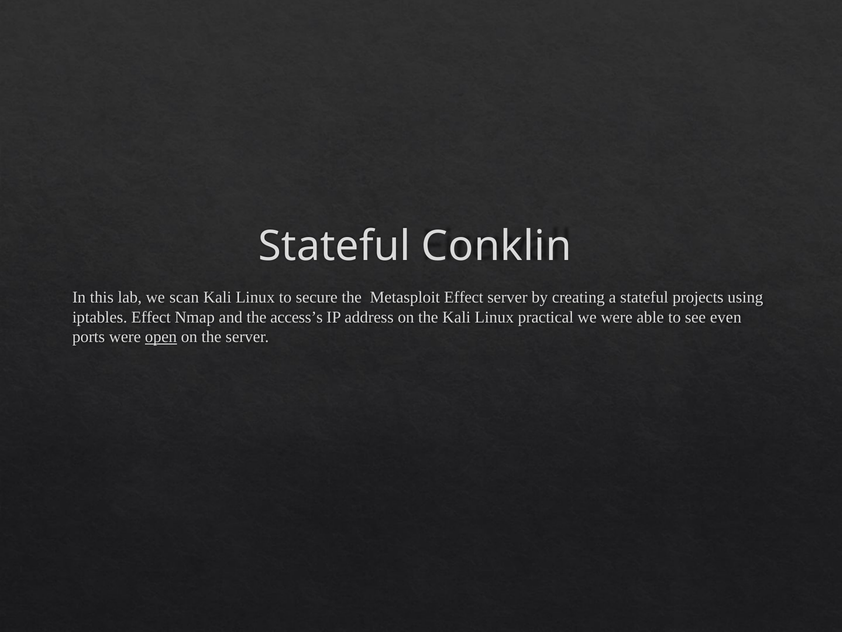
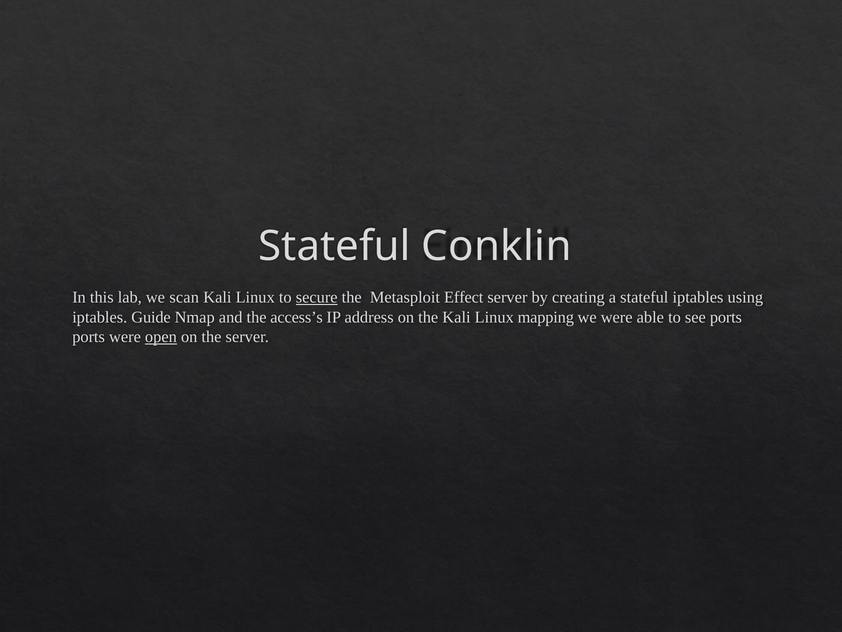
secure underline: none -> present
stateful projects: projects -> iptables
iptables Effect: Effect -> Guide
practical: practical -> mapping
see even: even -> ports
